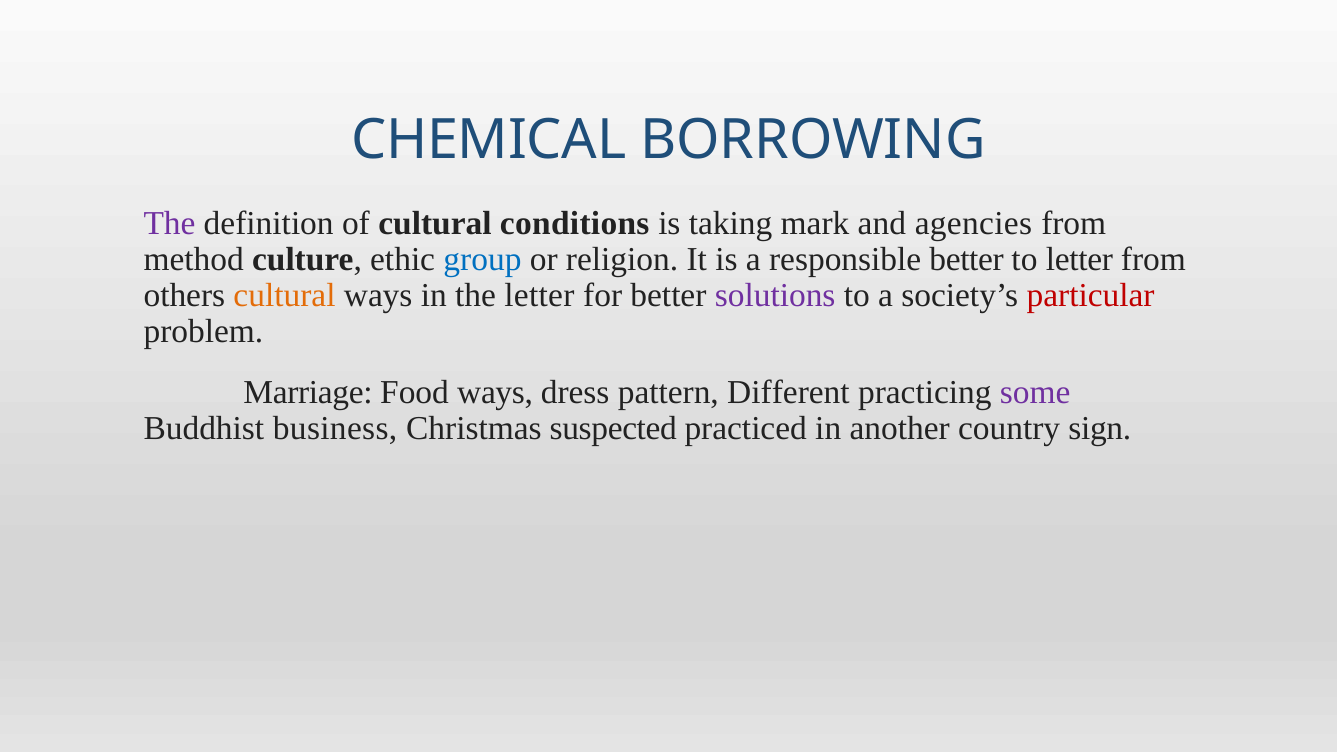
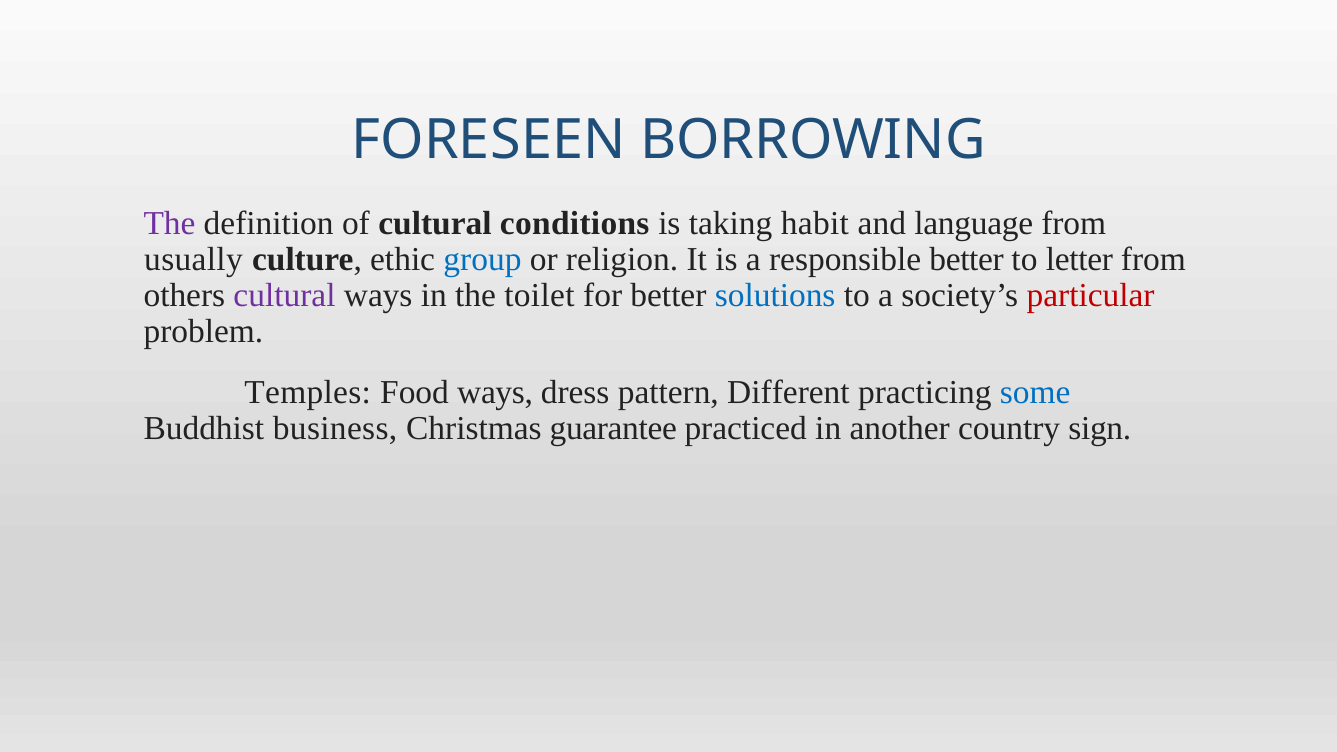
CHEMICAL: CHEMICAL -> FORESEEN
mark: mark -> habit
agencies: agencies -> language
method: method -> usually
cultural at (285, 296) colour: orange -> purple
the letter: letter -> toilet
solutions colour: purple -> blue
Marriage: Marriage -> Temples
some colour: purple -> blue
suspected: suspected -> guarantee
